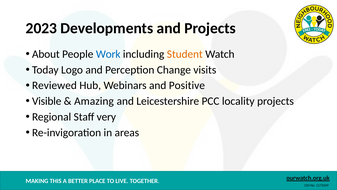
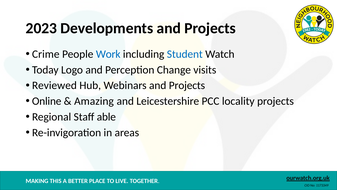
About: About -> Crime
Student colour: orange -> blue
Webinars and Positive: Positive -> Projects
Visible: Visible -> Online
very: very -> able
